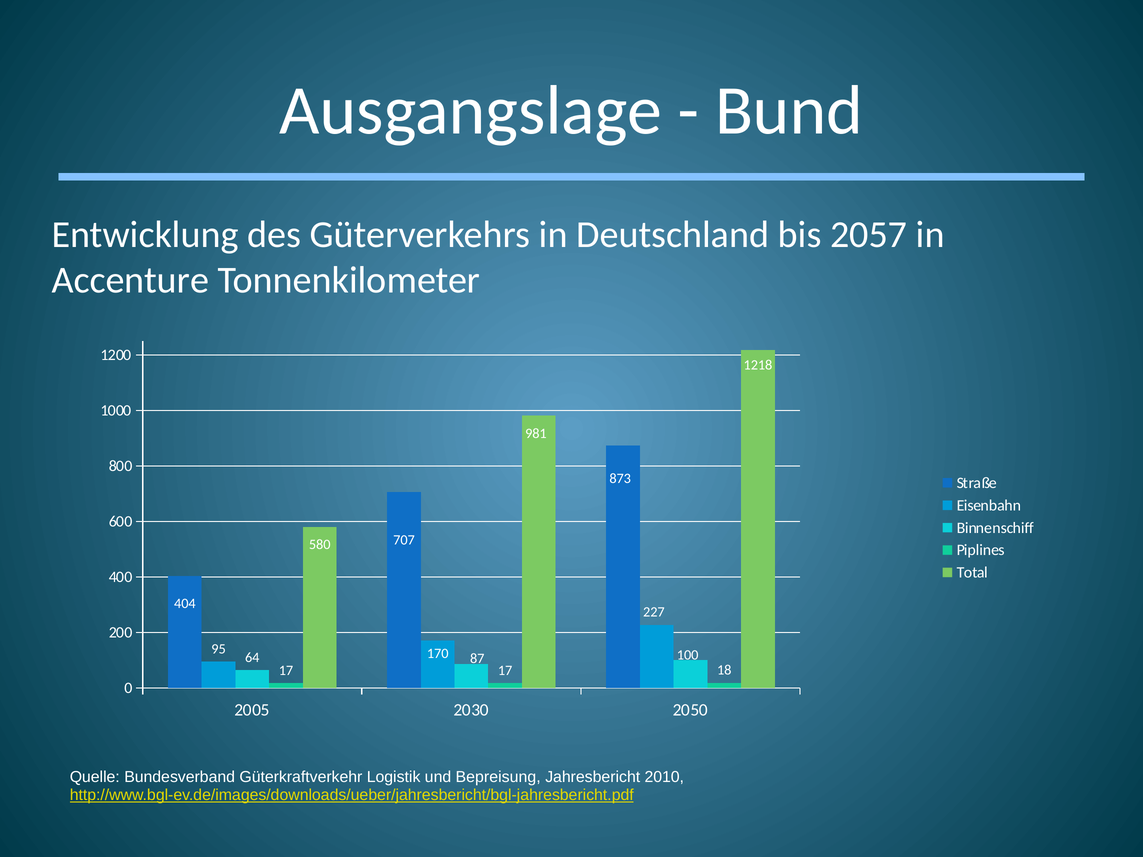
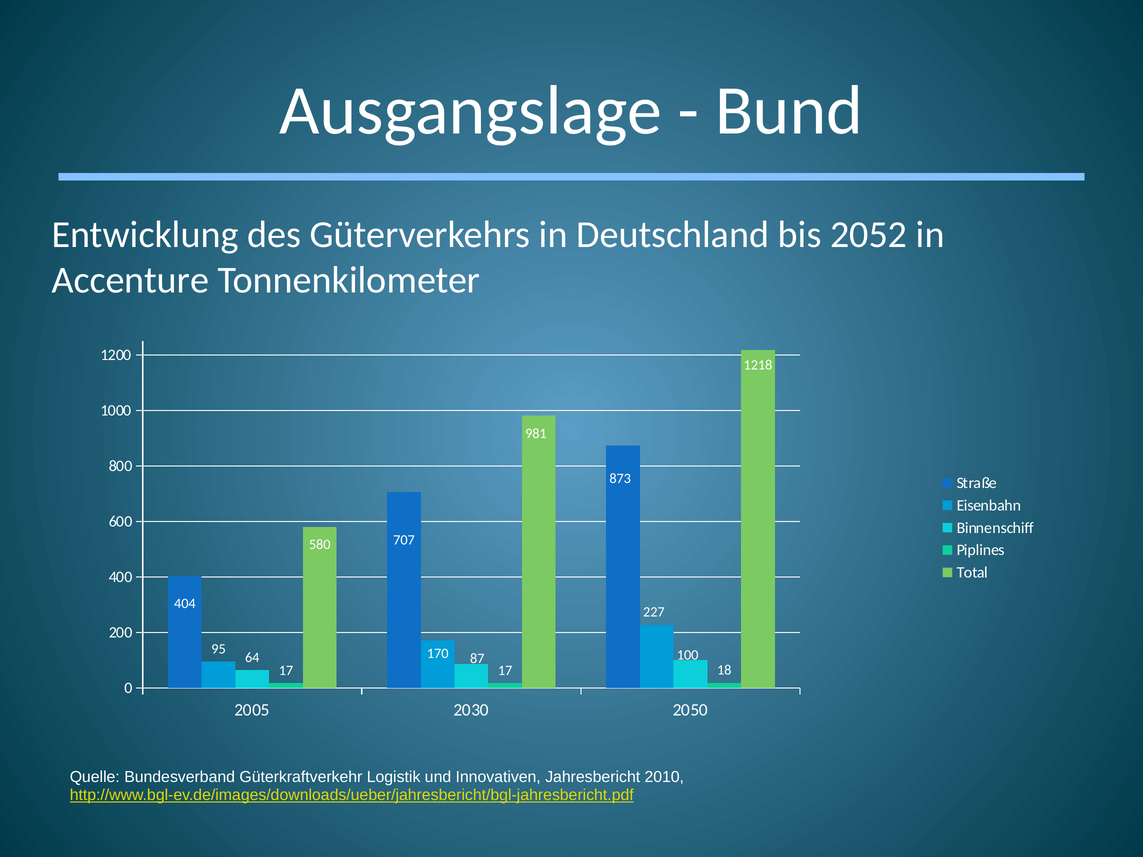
2057: 2057 -> 2052
Bepreisung: Bepreisung -> Innovativen
